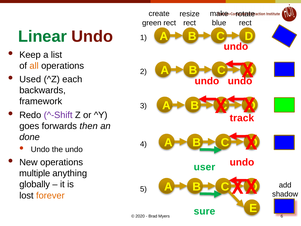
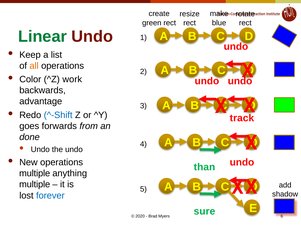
Used: Used -> Color
each: each -> work
framework: framework -> advantage
^-Shift colour: purple -> blue
then: then -> from
user: user -> than
globally at (35, 184): globally -> multiple
forever colour: orange -> blue
